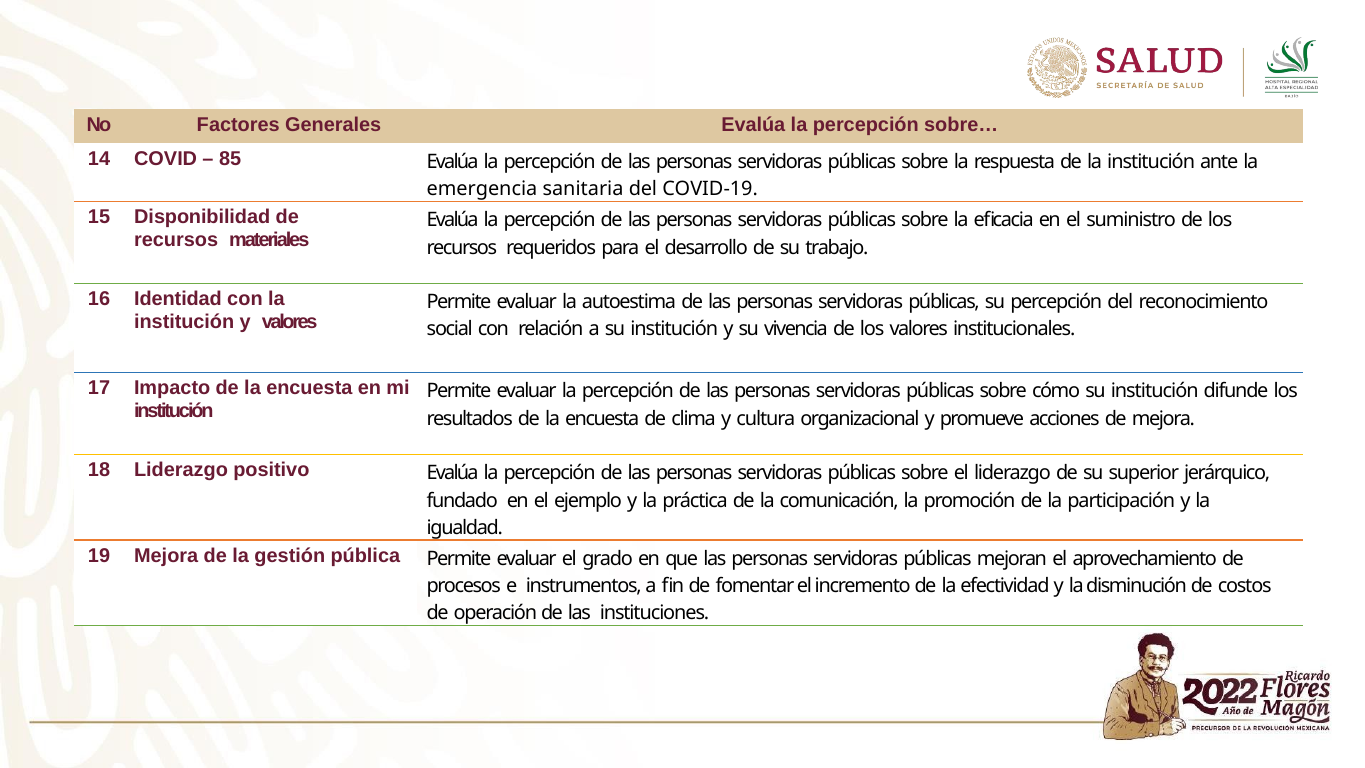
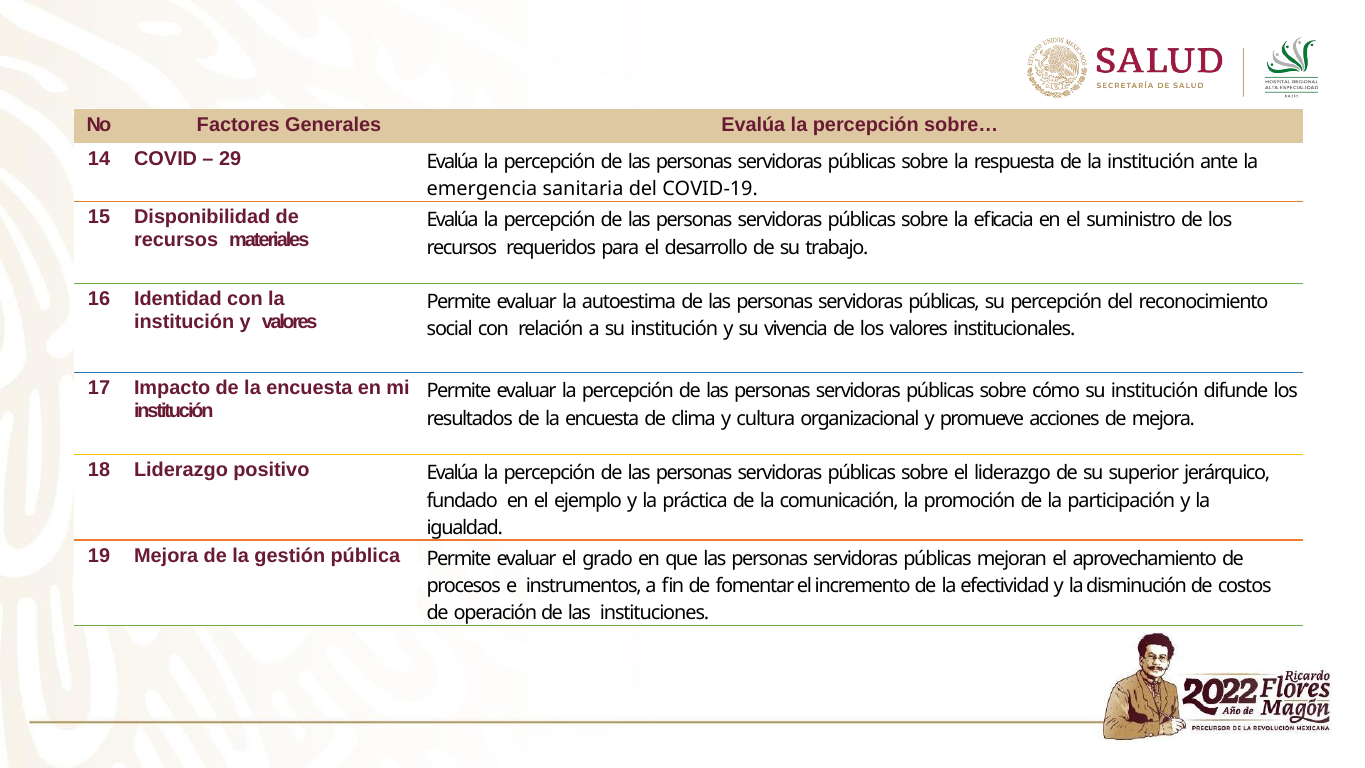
85: 85 -> 29
